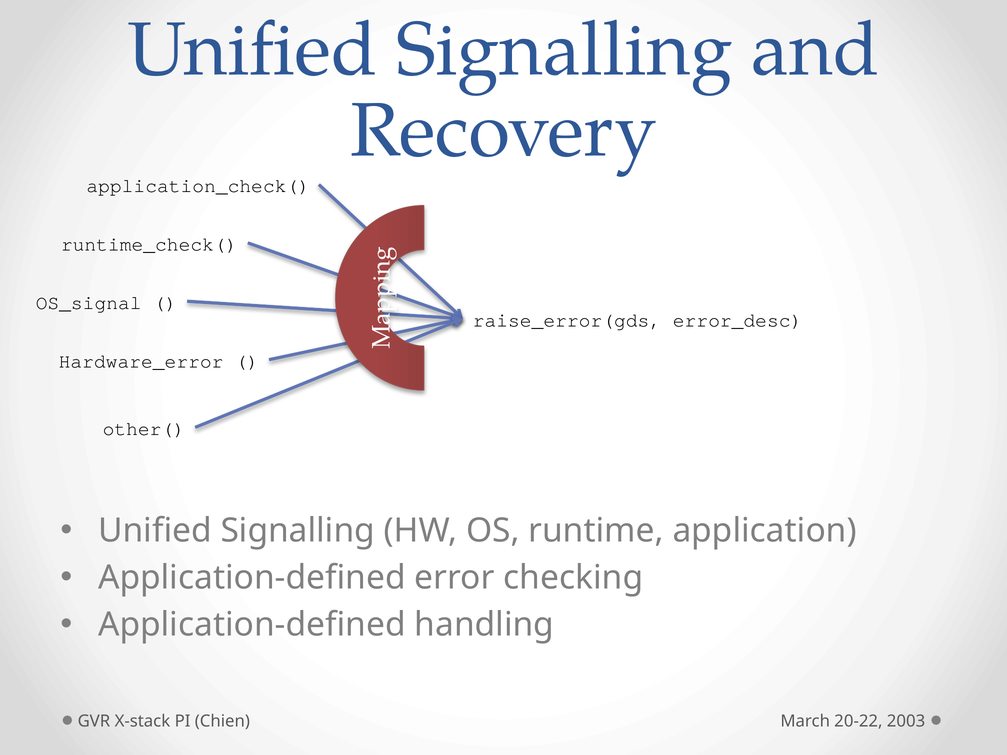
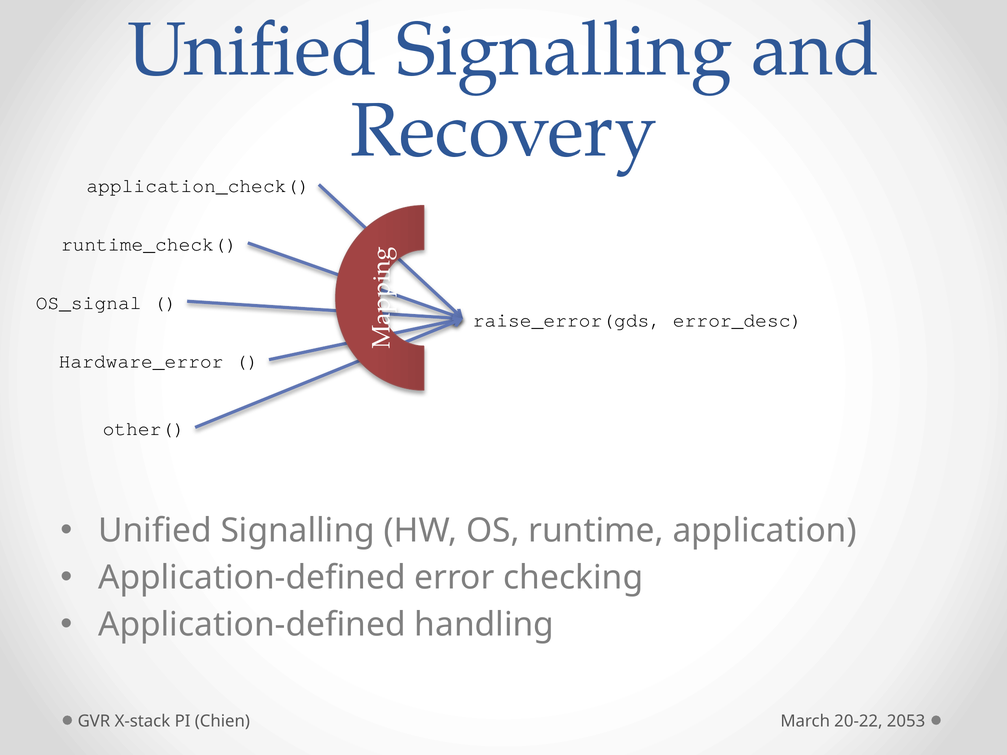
2003: 2003 -> 2053
